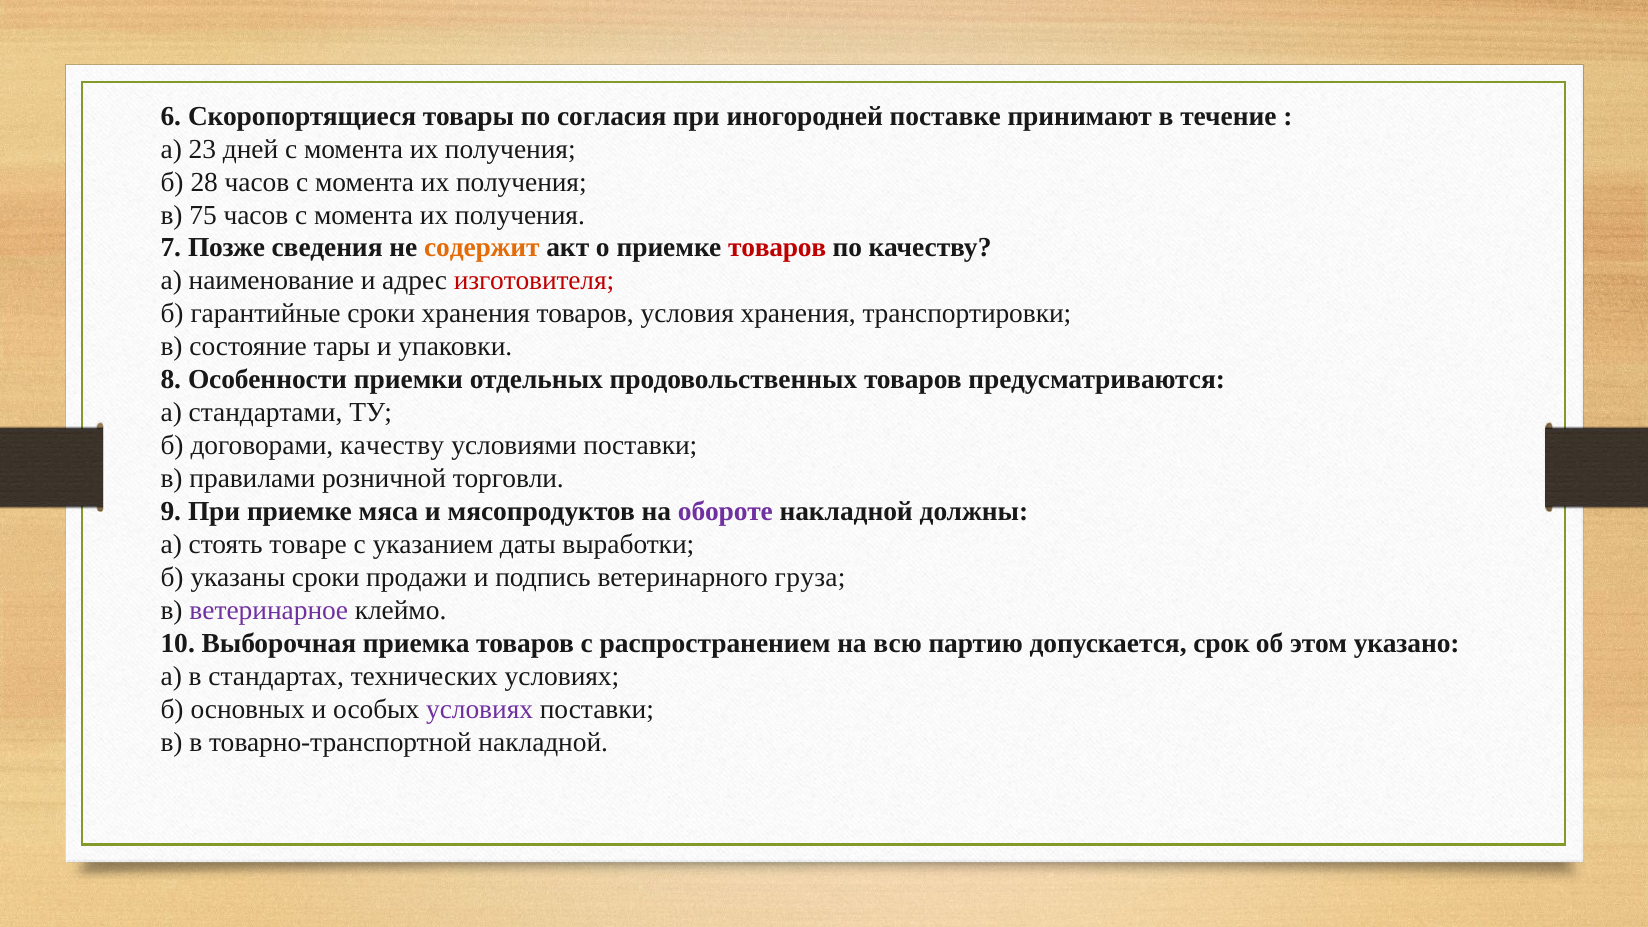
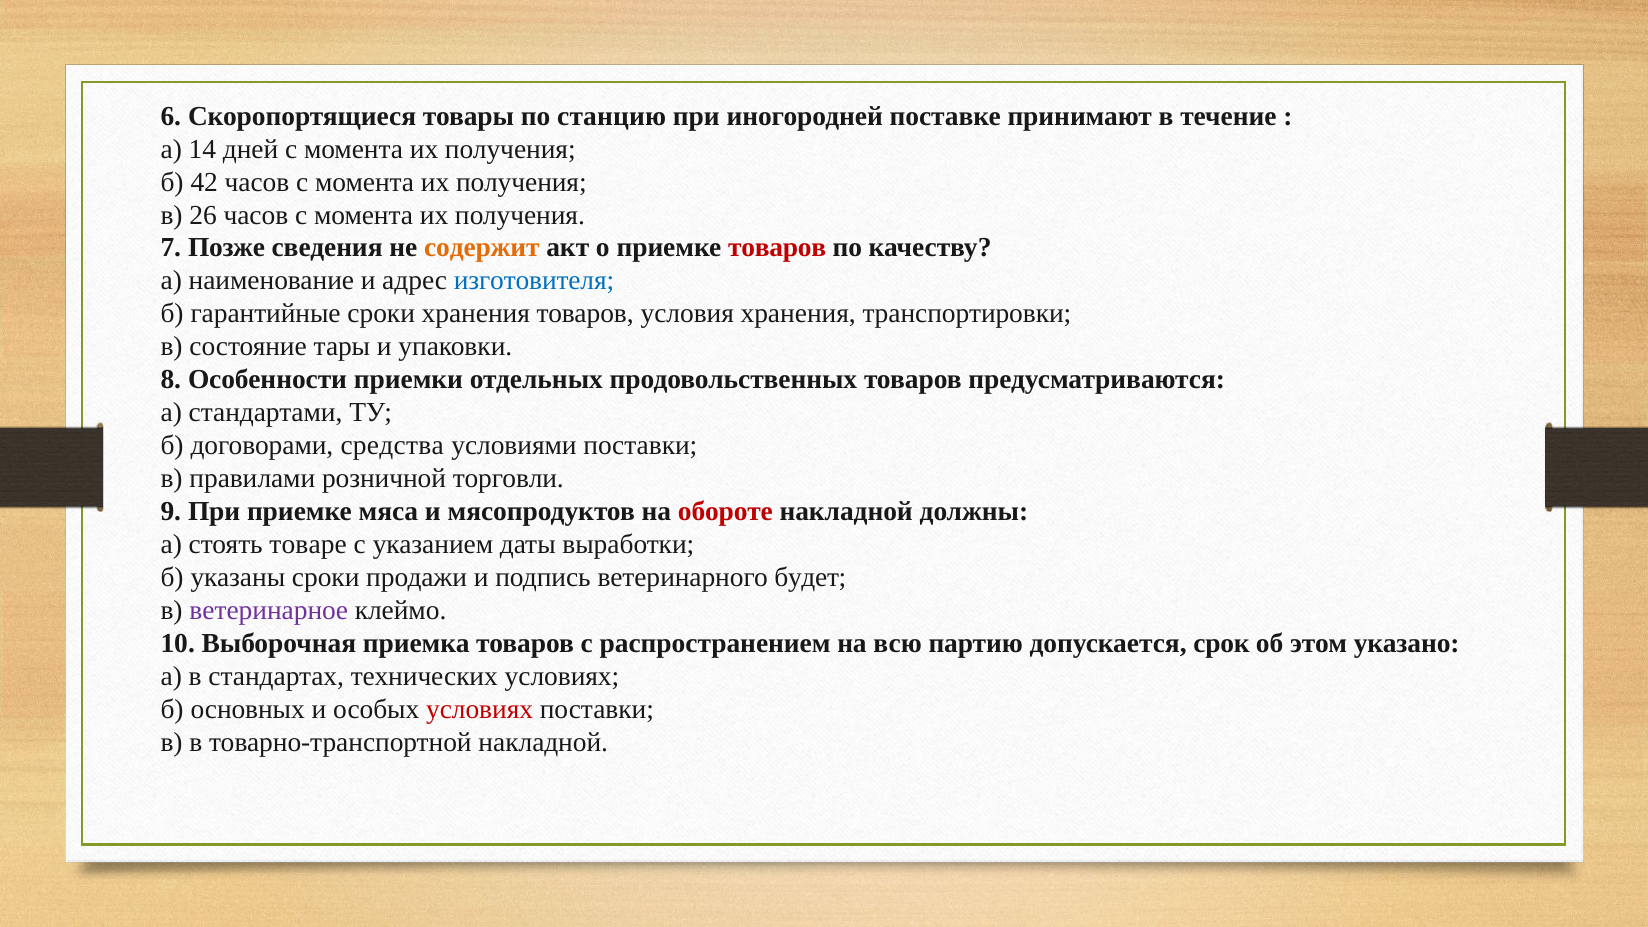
согласия: согласия -> станцию
23: 23 -> 14
28: 28 -> 42
75: 75 -> 26
изготовителя colour: red -> blue
договорами качеству: качеству -> средства
обороте colour: purple -> red
груза: груза -> будет
условиях at (480, 709) colour: purple -> red
